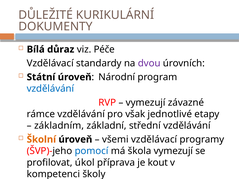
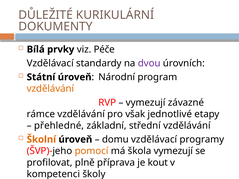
důraz: důraz -> prvky
vzdělávání at (50, 89) colour: blue -> orange
základním: základním -> přehledné
všemi: všemi -> domu
pomocí colour: blue -> orange
úkol: úkol -> plně
